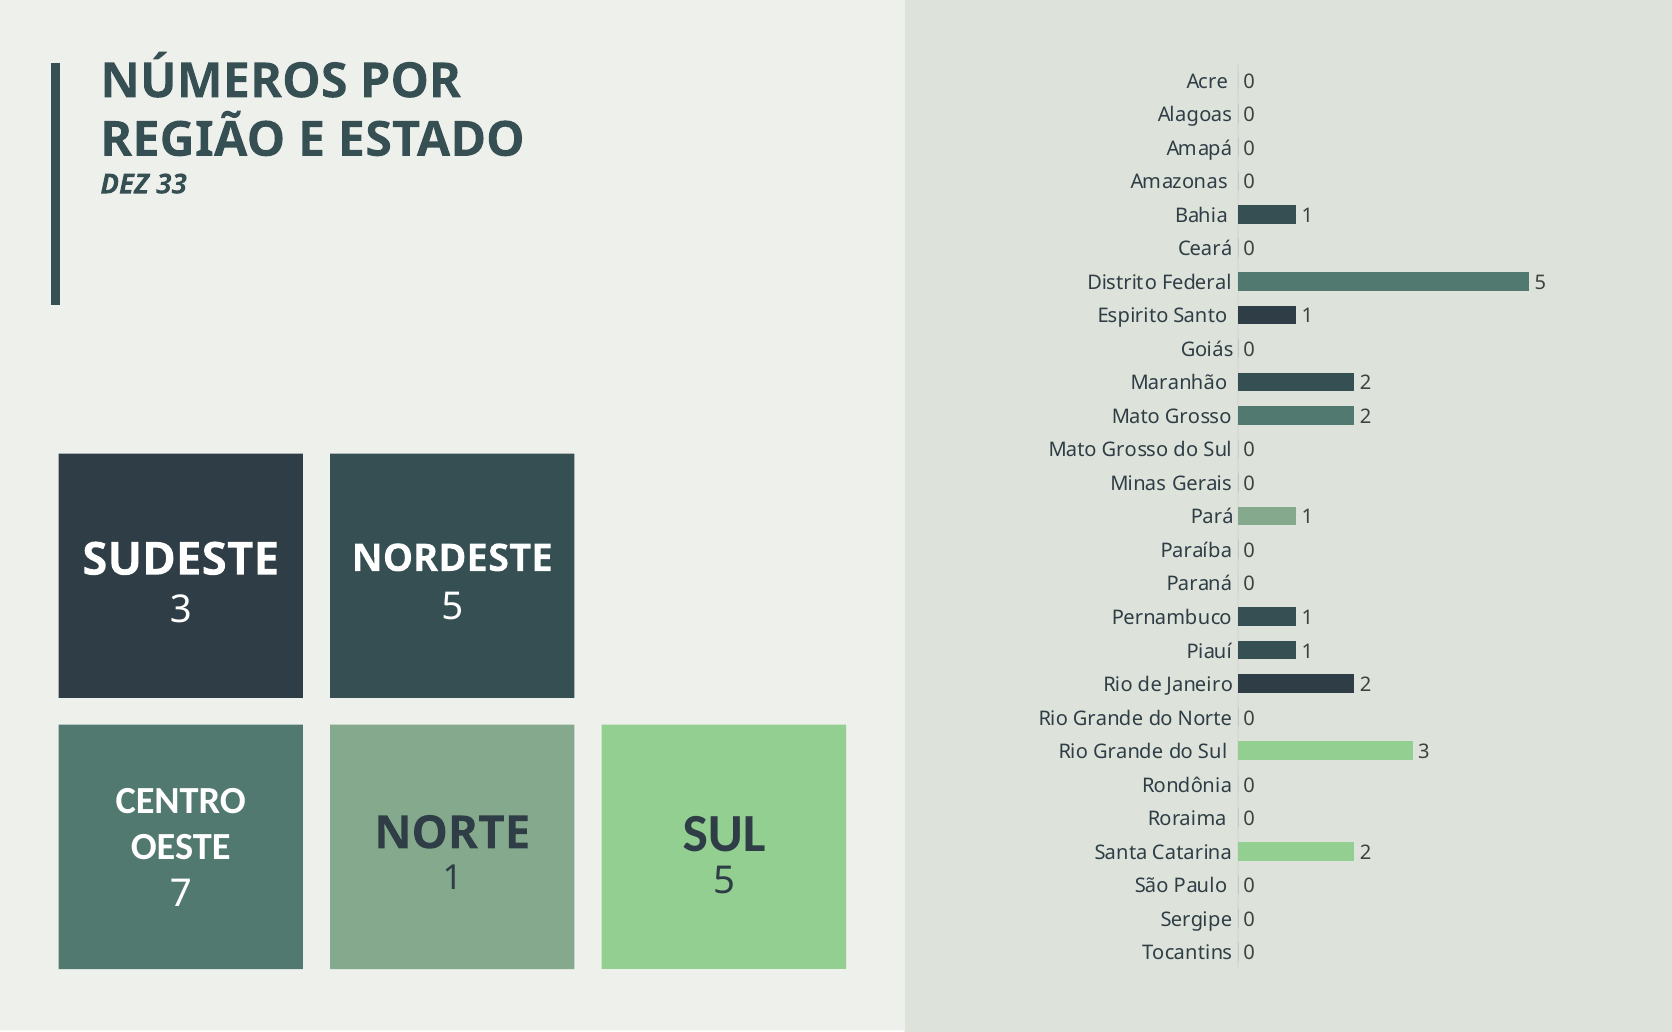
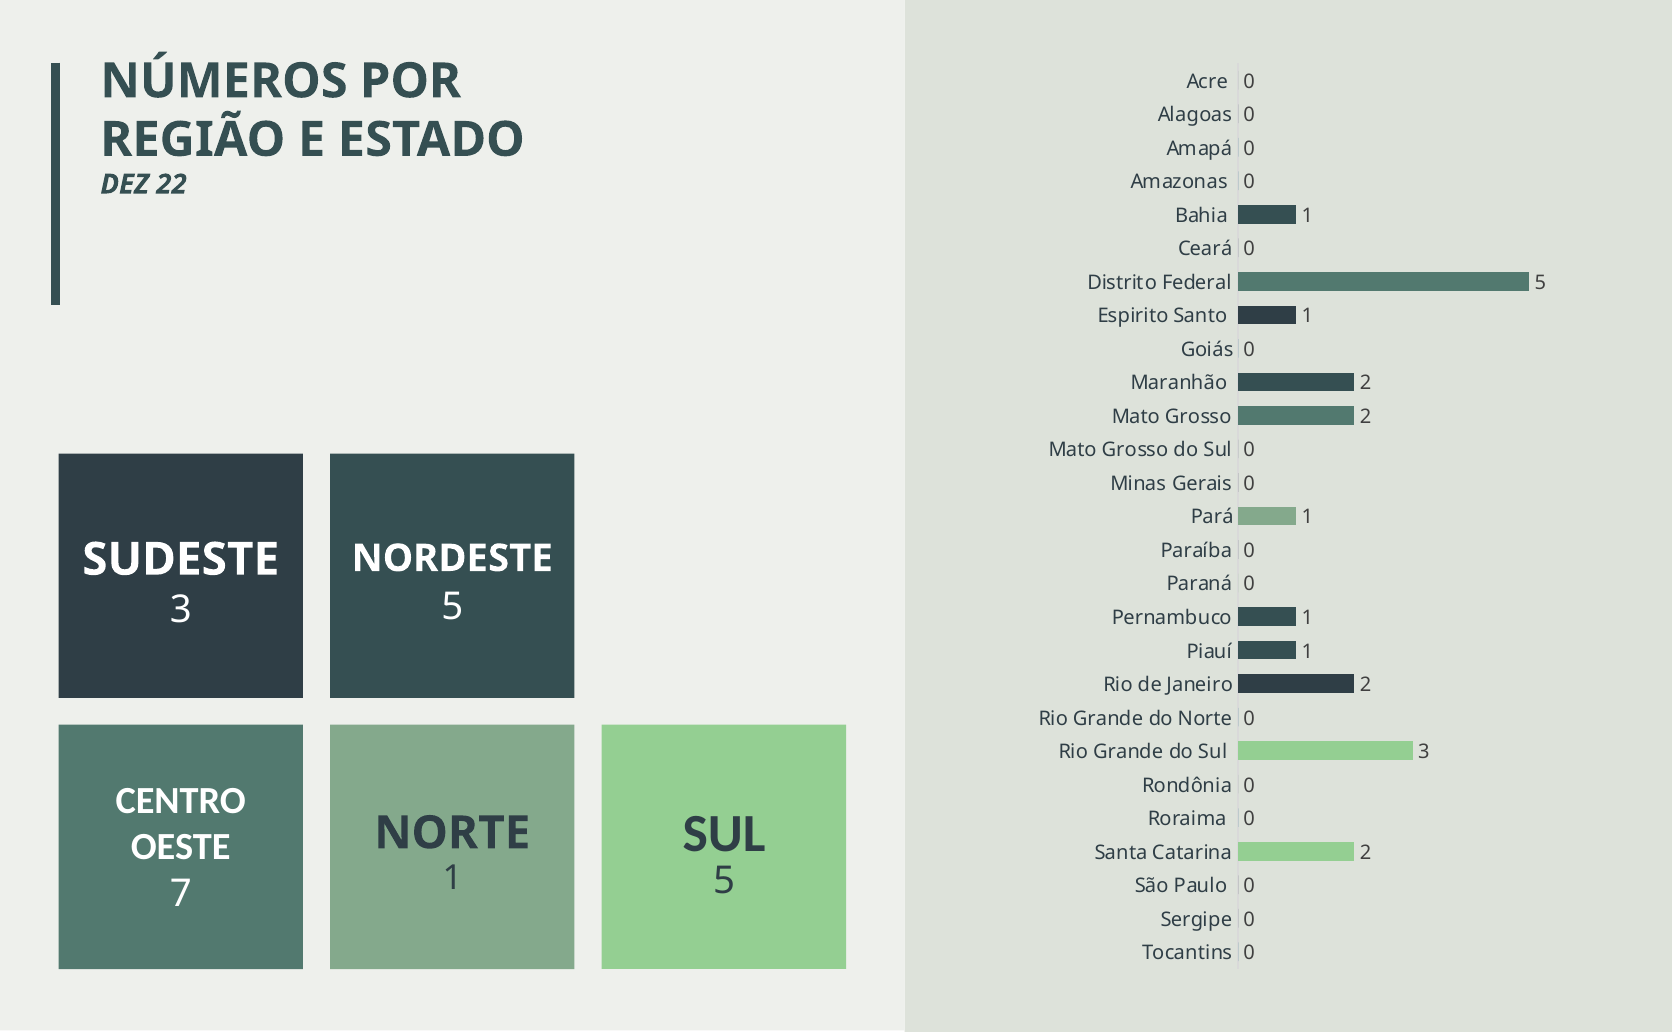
33: 33 -> 22
